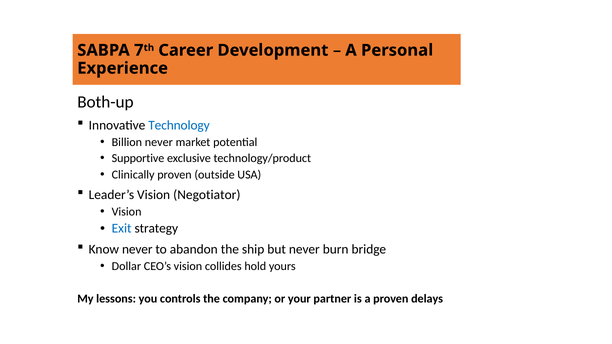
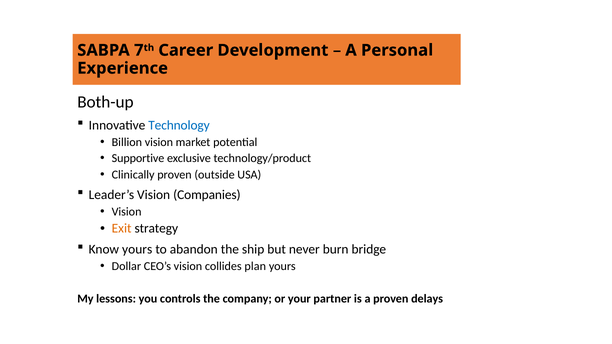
Billion never: never -> vision
Negotiator: Negotiator -> Companies
Exit colour: blue -> orange
Know never: never -> yours
hold: hold -> plan
